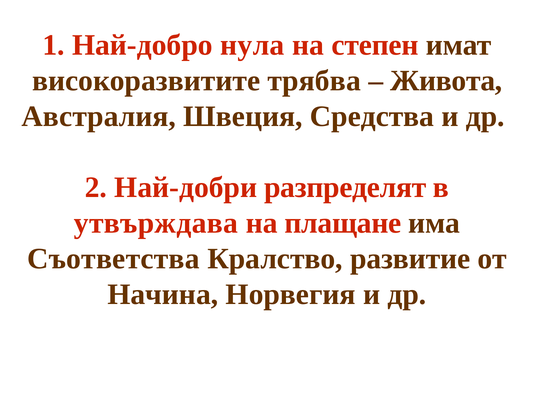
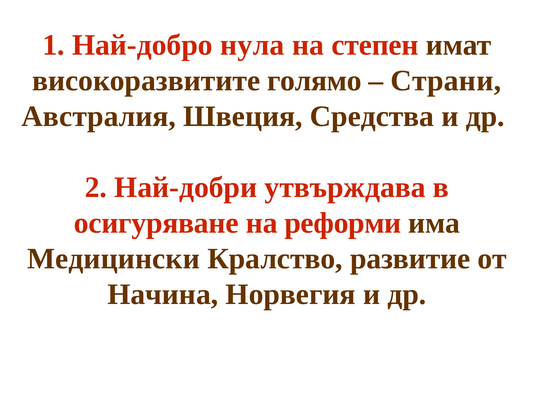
трябва: трябва -> голямо
Живота: Живота -> Страни
разпределят: разпределят -> утвърждава
утвърждава: утвърждава -> осигуряване
плащане: плащане -> реформи
Съответства: Съответства -> Медицински
